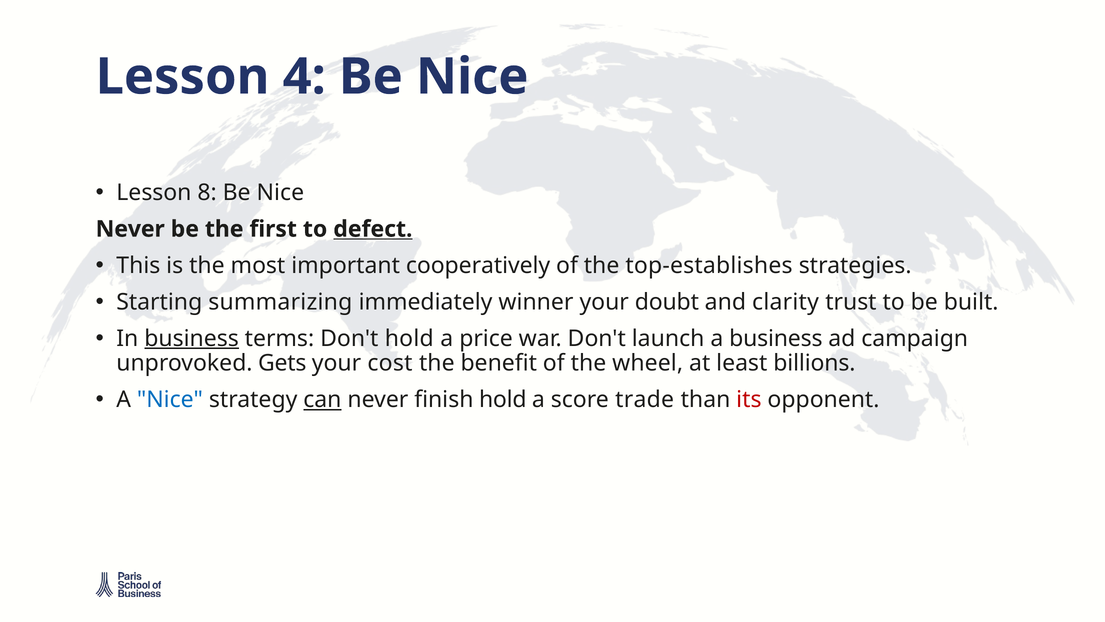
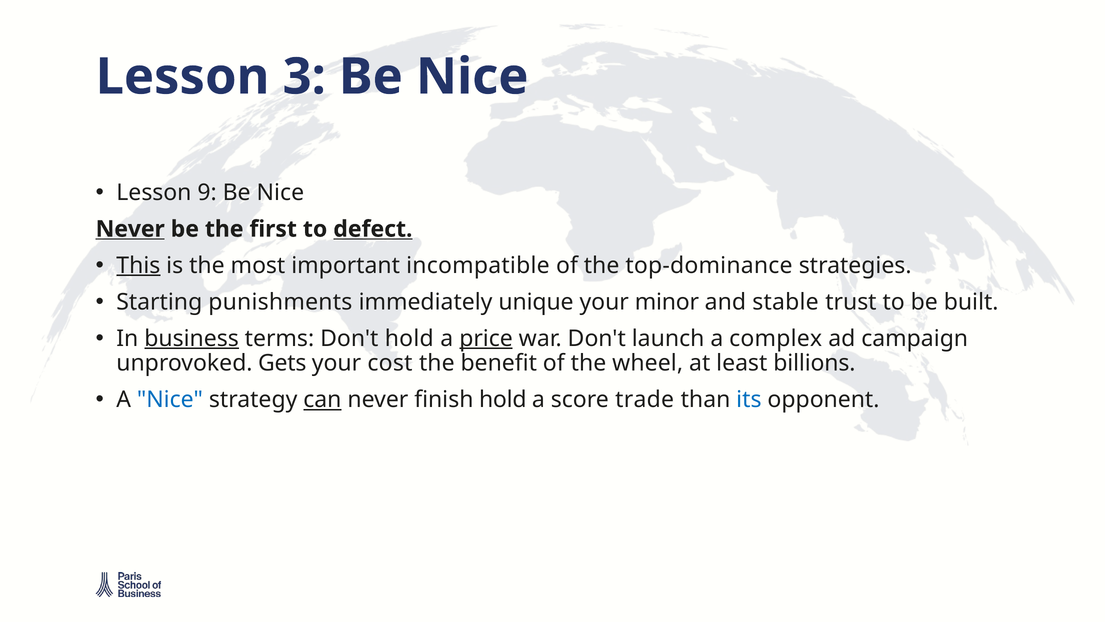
4: 4 -> 3
8: 8 -> 9
Never at (130, 229) underline: none -> present
This underline: none -> present
cooperatively: cooperatively -> incompatible
top-establishes: top-establishes -> top-dominance
summarizing: summarizing -> punishments
winner: winner -> unique
doubt: doubt -> minor
clarity: clarity -> stable
price underline: none -> present
a business: business -> complex
its colour: red -> blue
